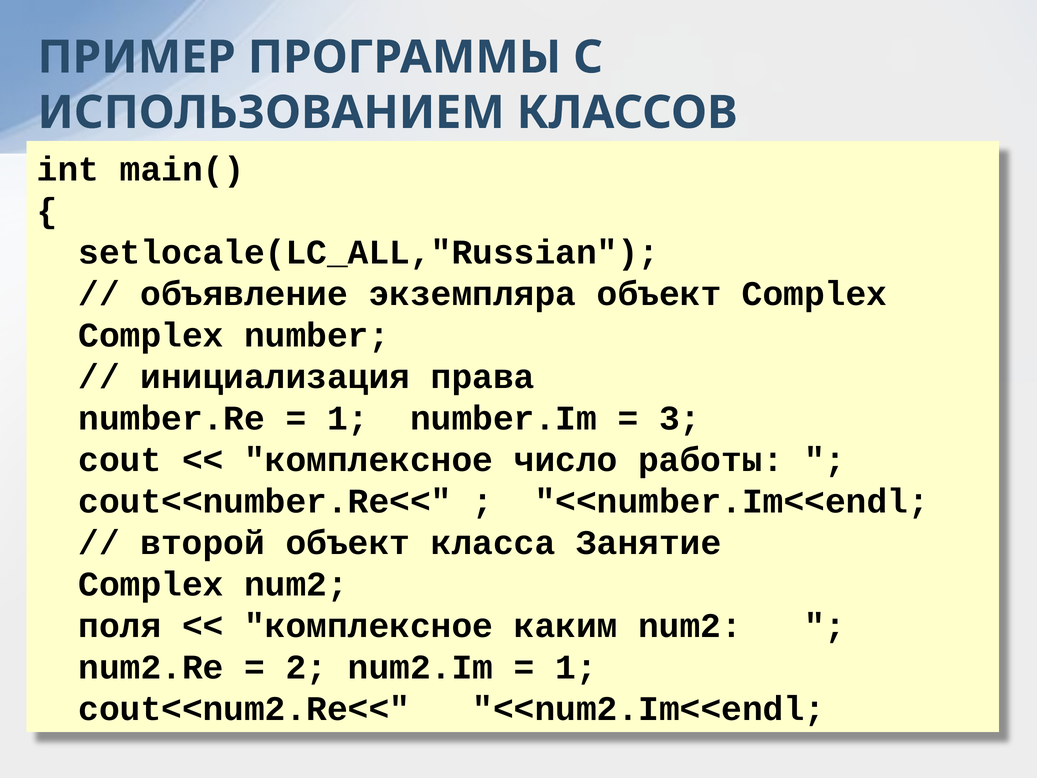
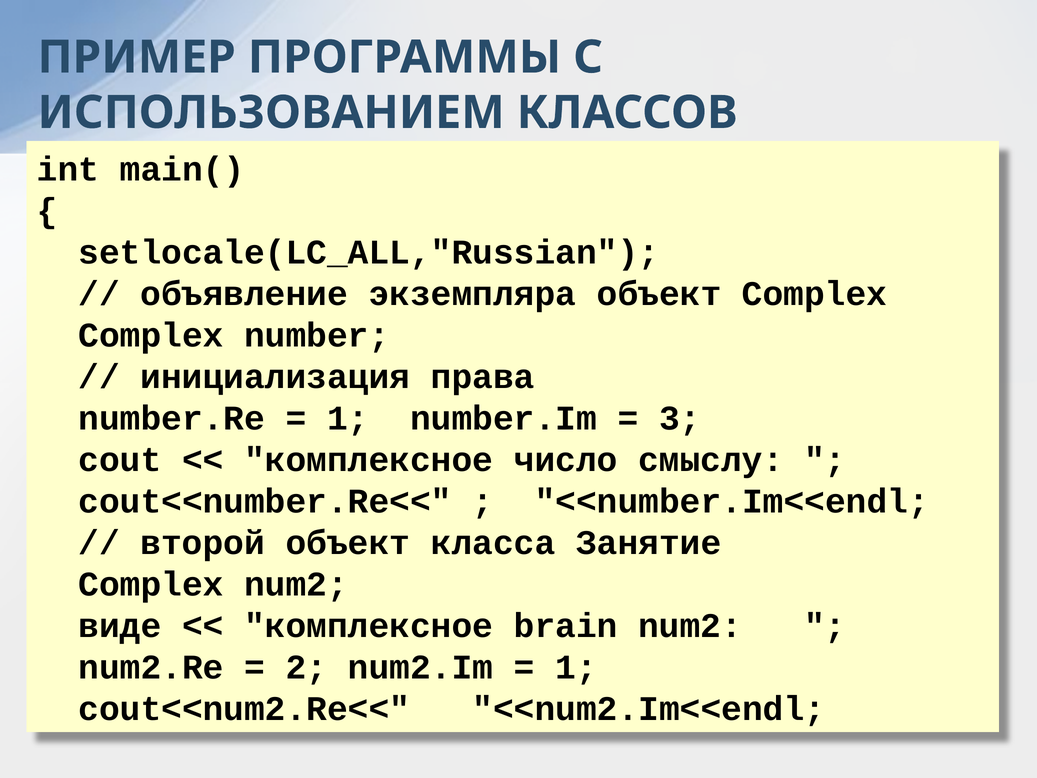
работы: работы -> смыслу
поля: поля -> виде
каким: каким -> brain
